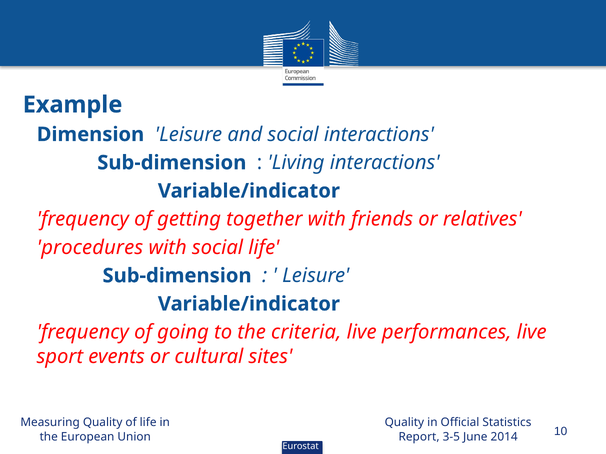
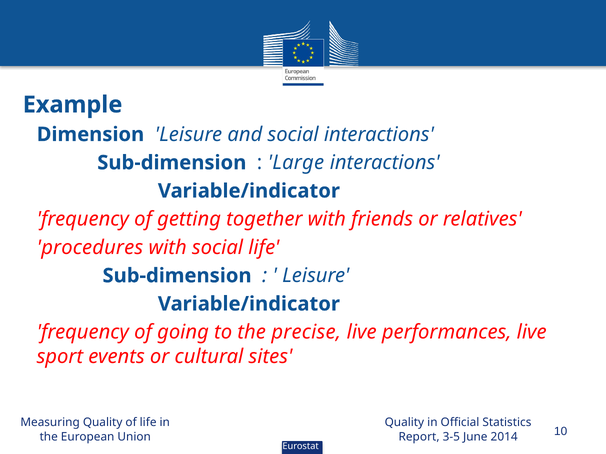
Living: Living -> Large
criteria: criteria -> precise
